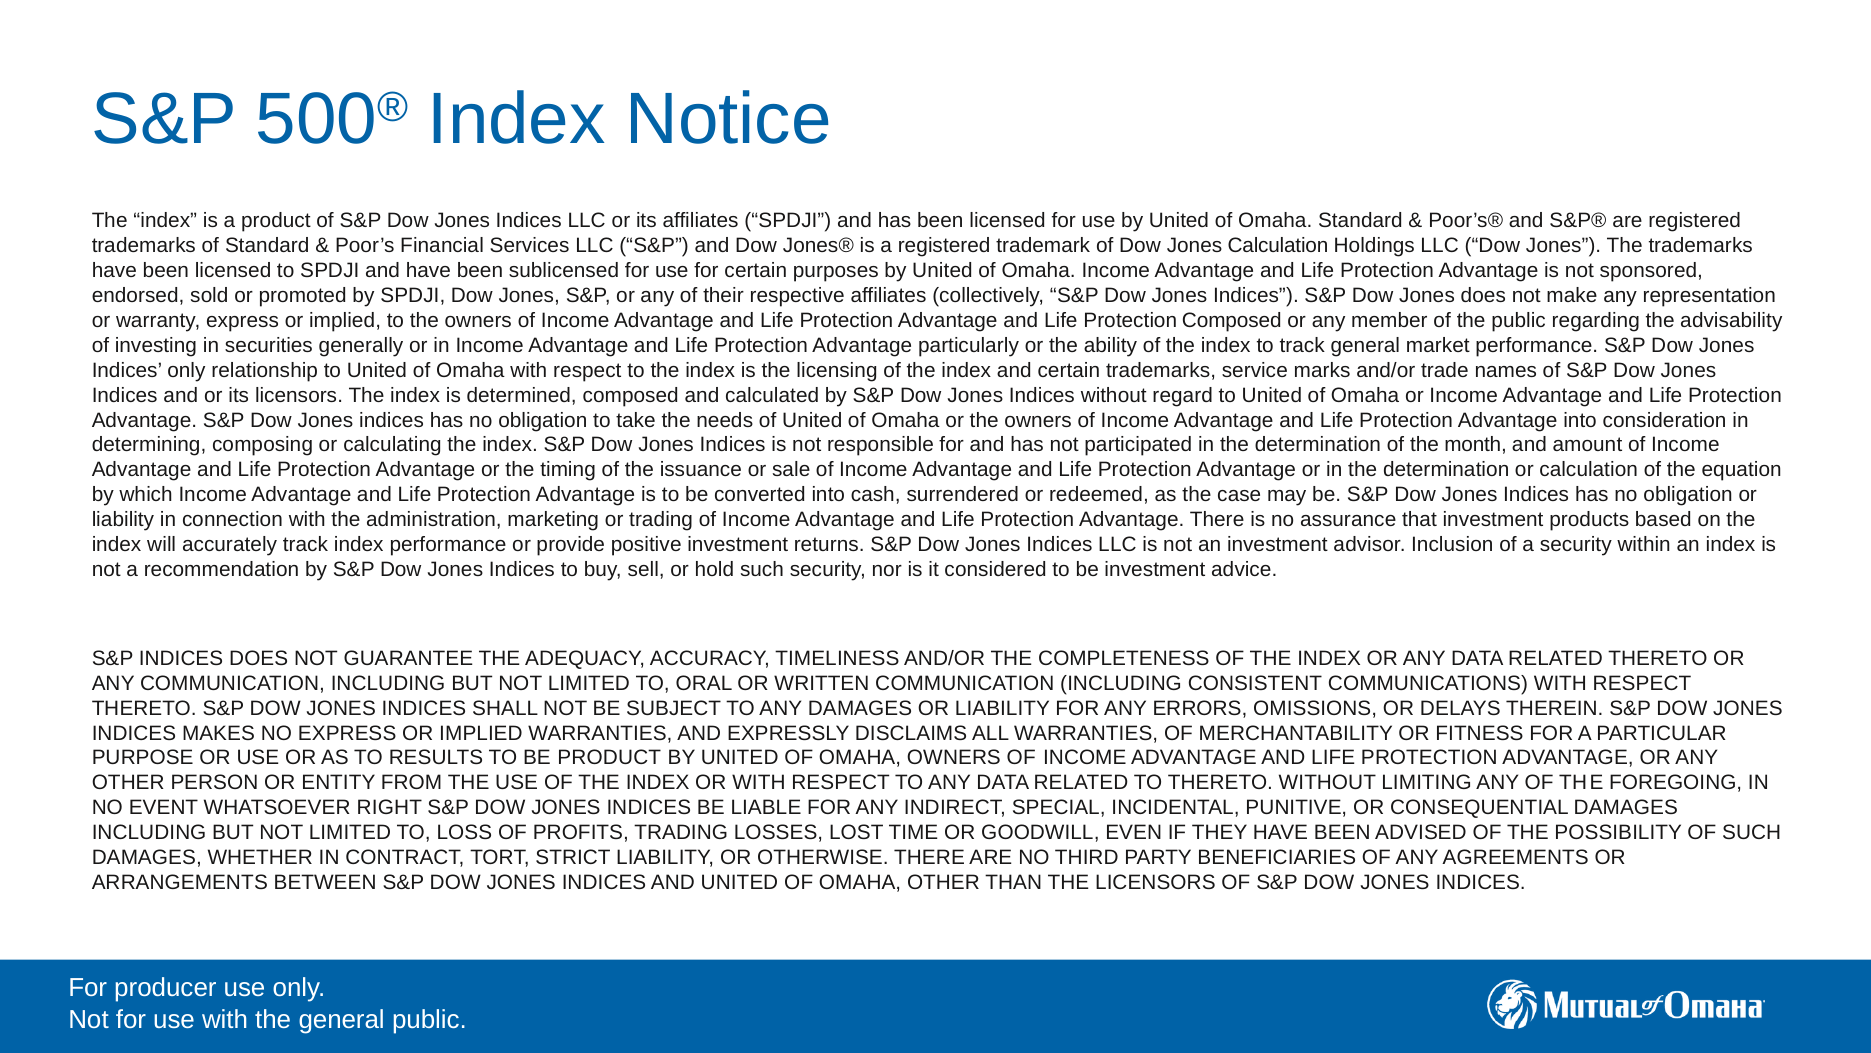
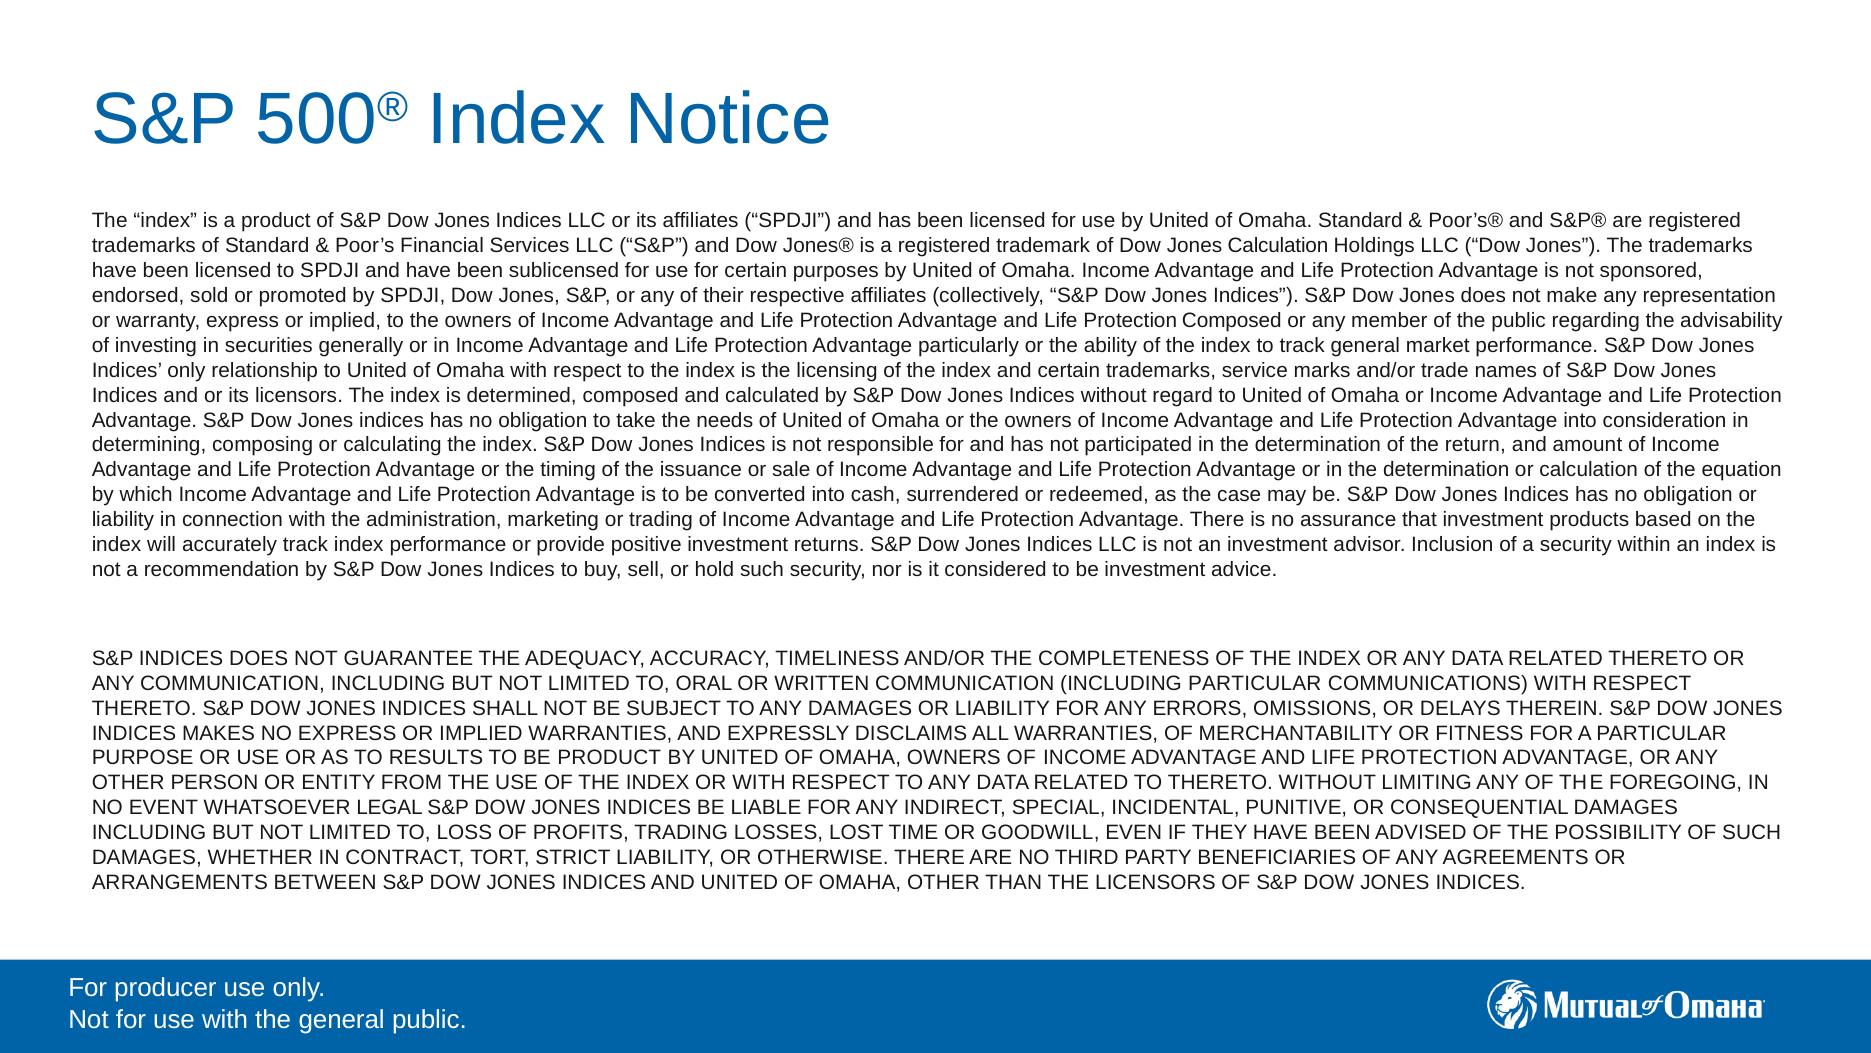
month: month -> return
INCLUDING CONSISTENT: CONSISTENT -> PARTICULAR
RIGHT: RIGHT -> LEGAL
